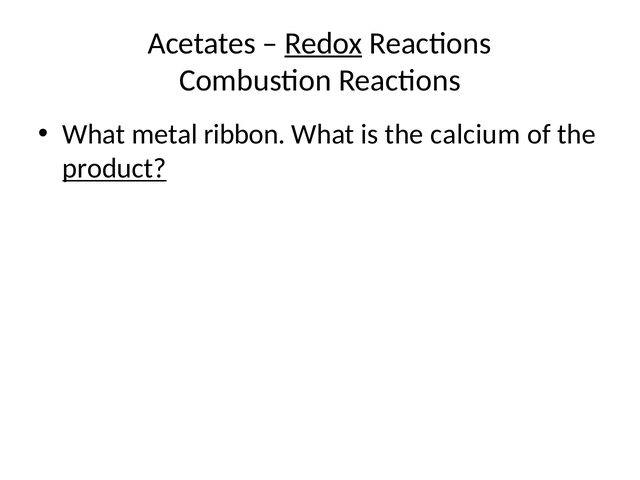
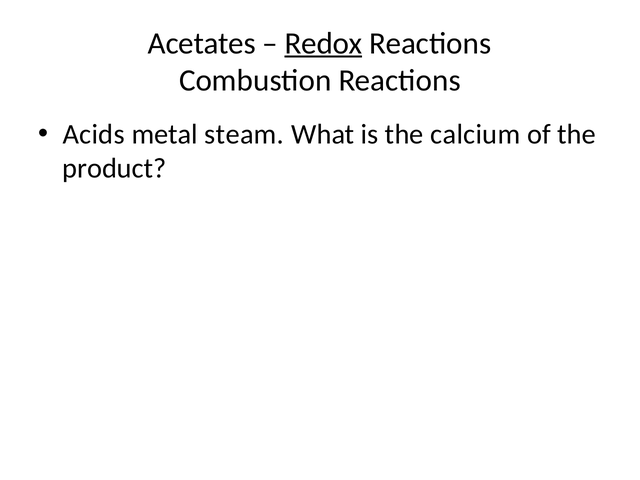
What at (94, 134): What -> Acids
ribbon: ribbon -> steam
product underline: present -> none
